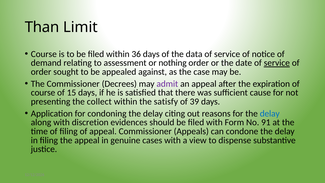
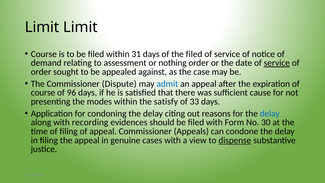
Than at (42, 27): Than -> Limit
36: 36 -> 31
the data: data -> filed
Decrees: Decrees -> Dispute
admit colour: purple -> blue
15: 15 -> 96
collect: collect -> modes
39: 39 -> 33
discretion: discretion -> recording
91: 91 -> 30
dispense underline: none -> present
